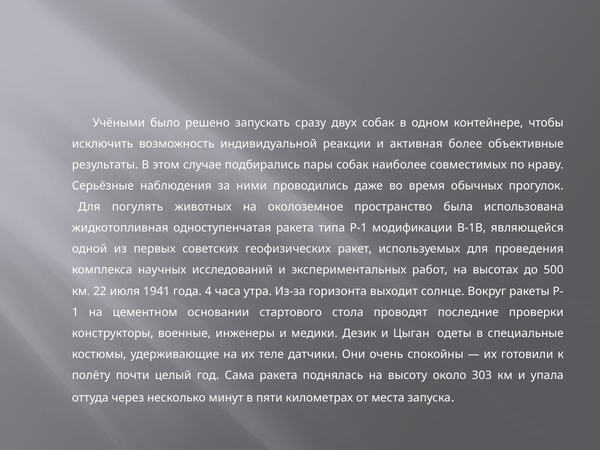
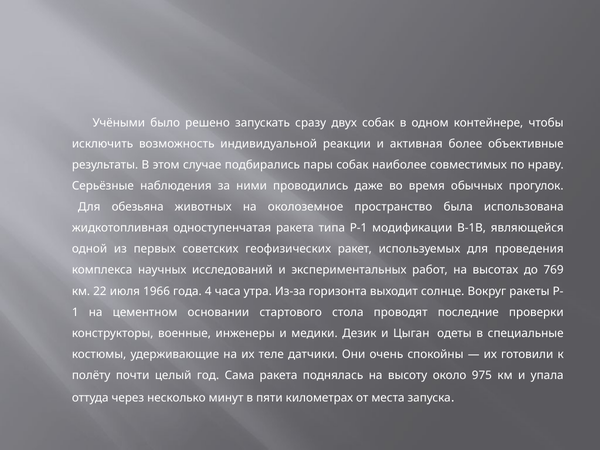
погулять: погулять -> обезьяна
500: 500 -> 769
1941: 1941 -> 1966
303: 303 -> 975
